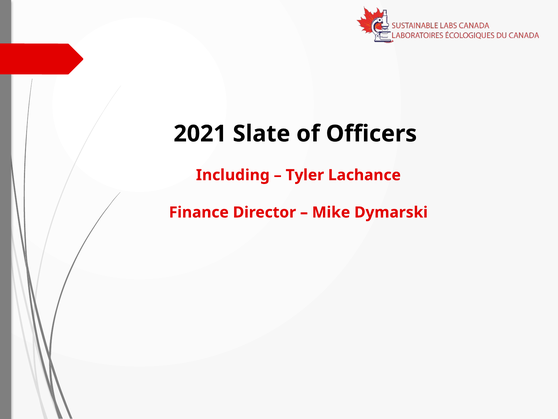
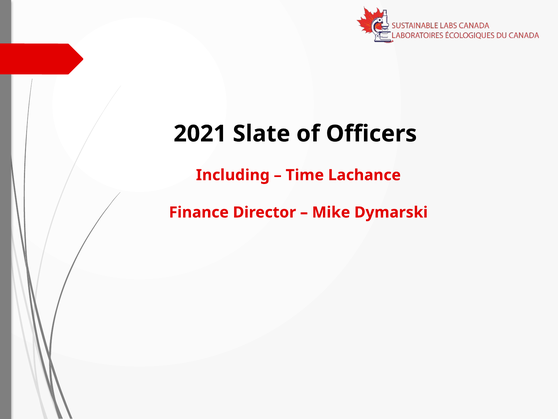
Tyler: Tyler -> Time
